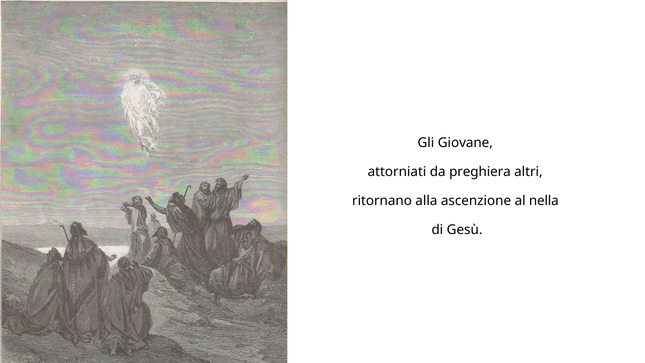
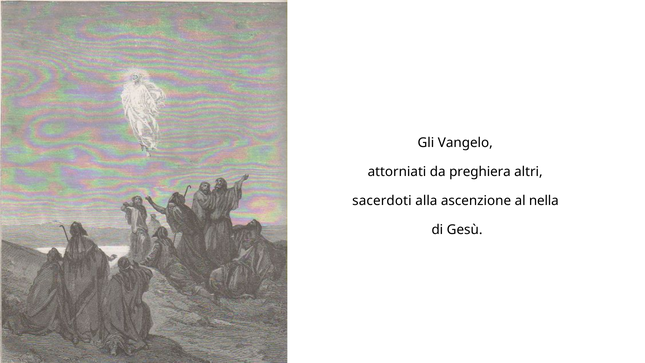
Giovane: Giovane -> Vangelo
ritornano: ritornano -> sacerdoti
